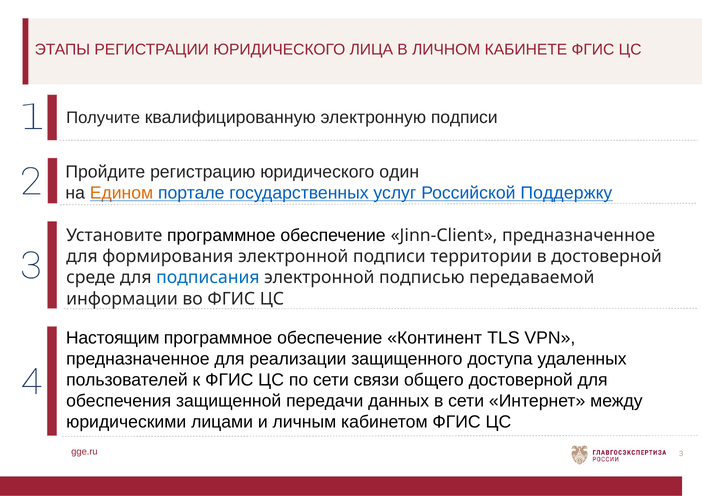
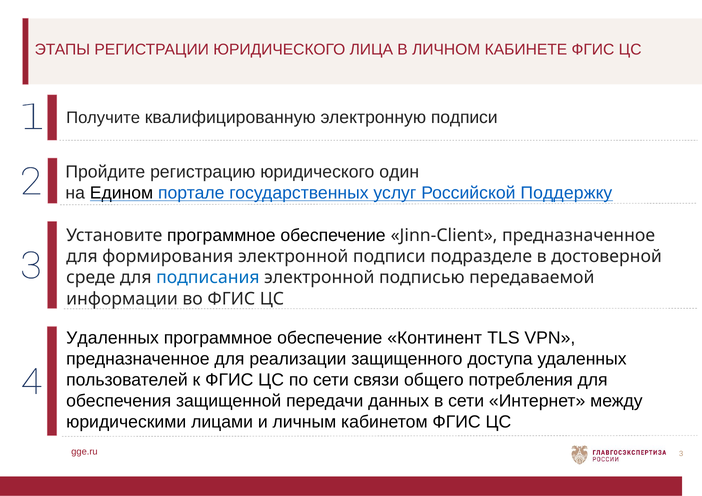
Едином colour: orange -> black
территории: территории -> подразделе
Настоящим at (113, 338): Настоящим -> Удаленных
общего достоверной: достоверной -> потребления
